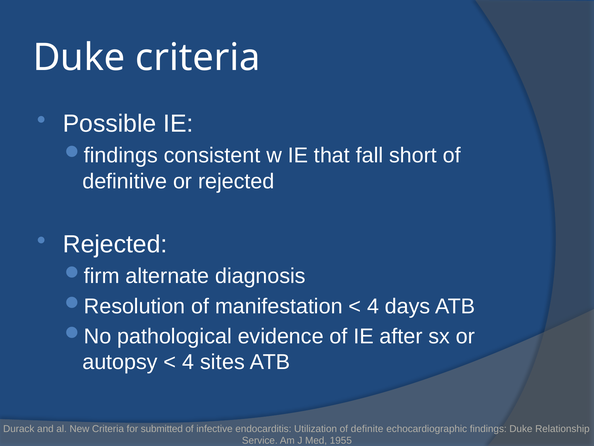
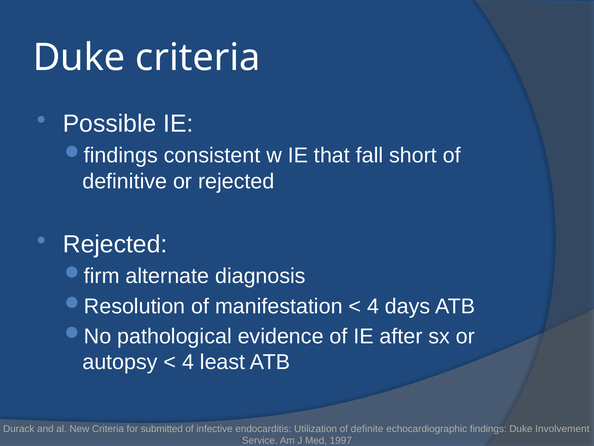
sites: sites -> least
Relationship: Relationship -> Involvement
1955: 1955 -> 1997
